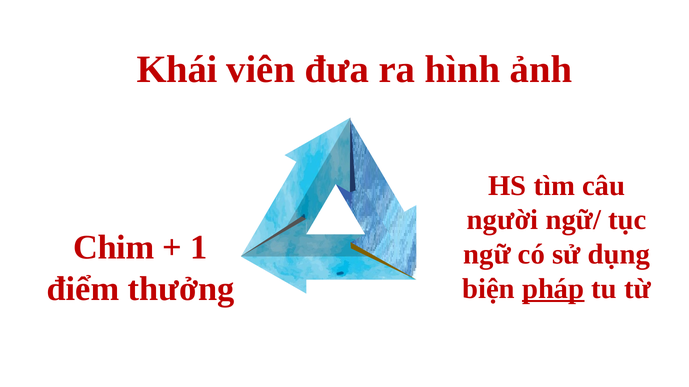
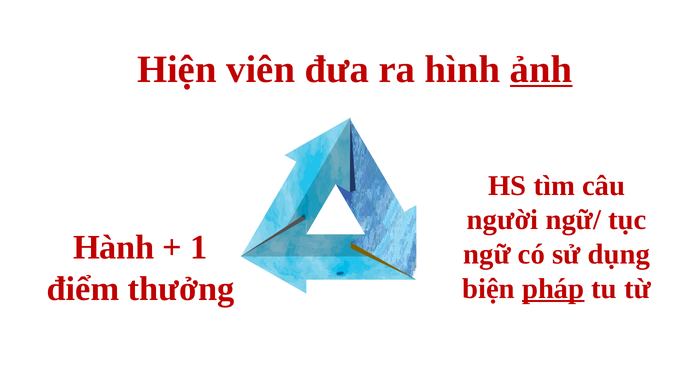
Khái: Khái -> Hiện
ảnh underline: none -> present
Chim: Chim -> Hành
